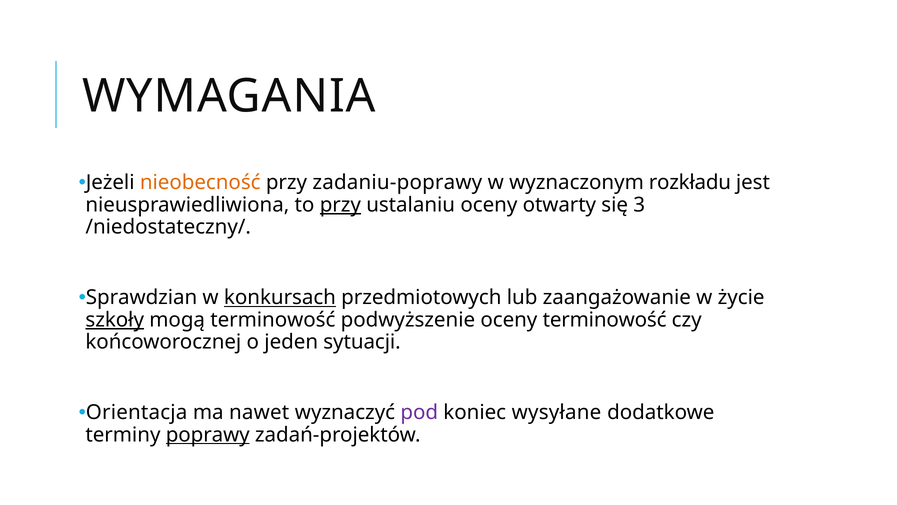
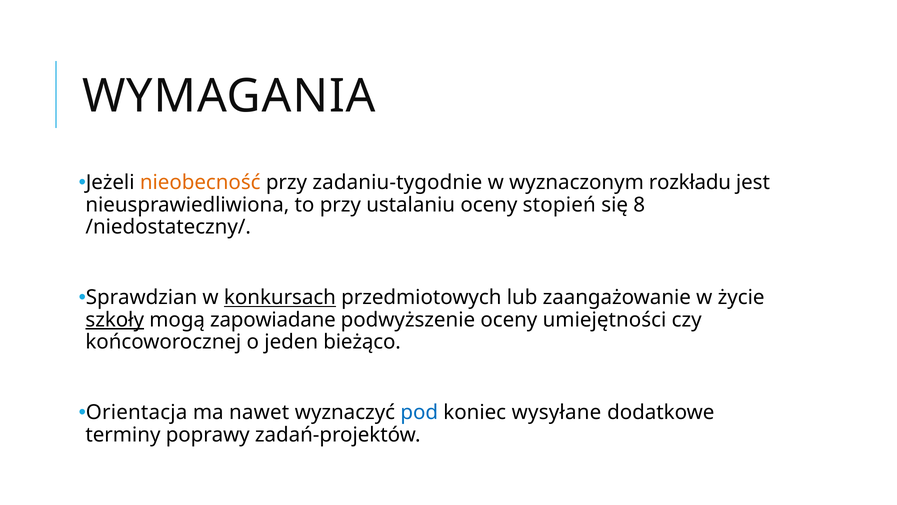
zadaniu-poprawy: zadaniu-poprawy -> zadaniu-tygodnie
przy at (340, 205) underline: present -> none
otwarty: otwarty -> stopień
3: 3 -> 8
mogą terminowość: terminowość -> zapowiadane
oceny terminowość: terminowość -> umiejętności
sytuacji: sytuacji -> bieżąco
pod colour: purple -> blue
poprawy underline: present -> none
